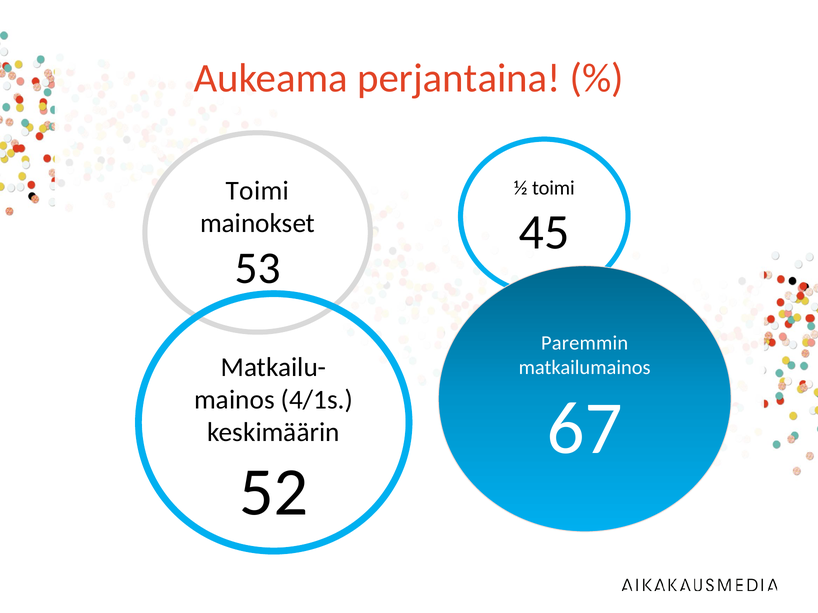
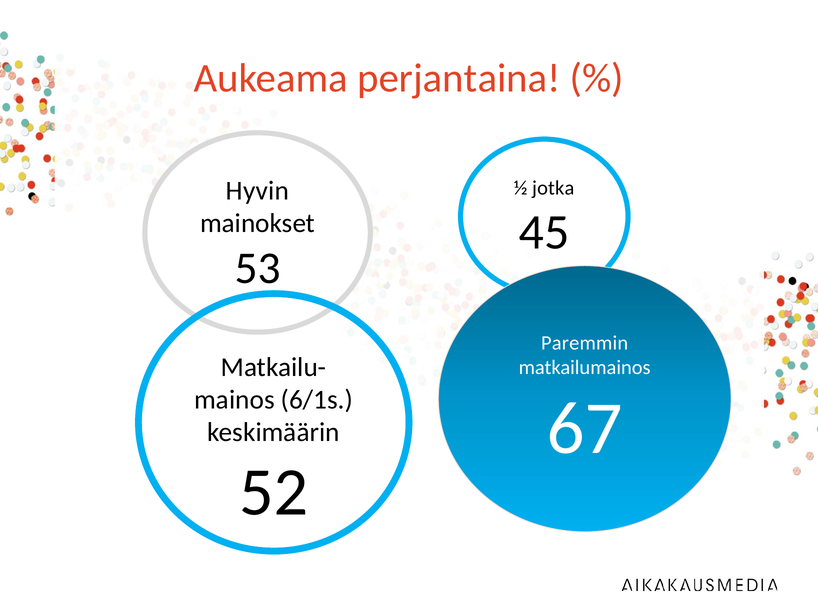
½ toimi: toimi -> jotka
Toimi at (257, 191): Toimi -> Hyvin
4/1s: 4/1s -> 6/1s
